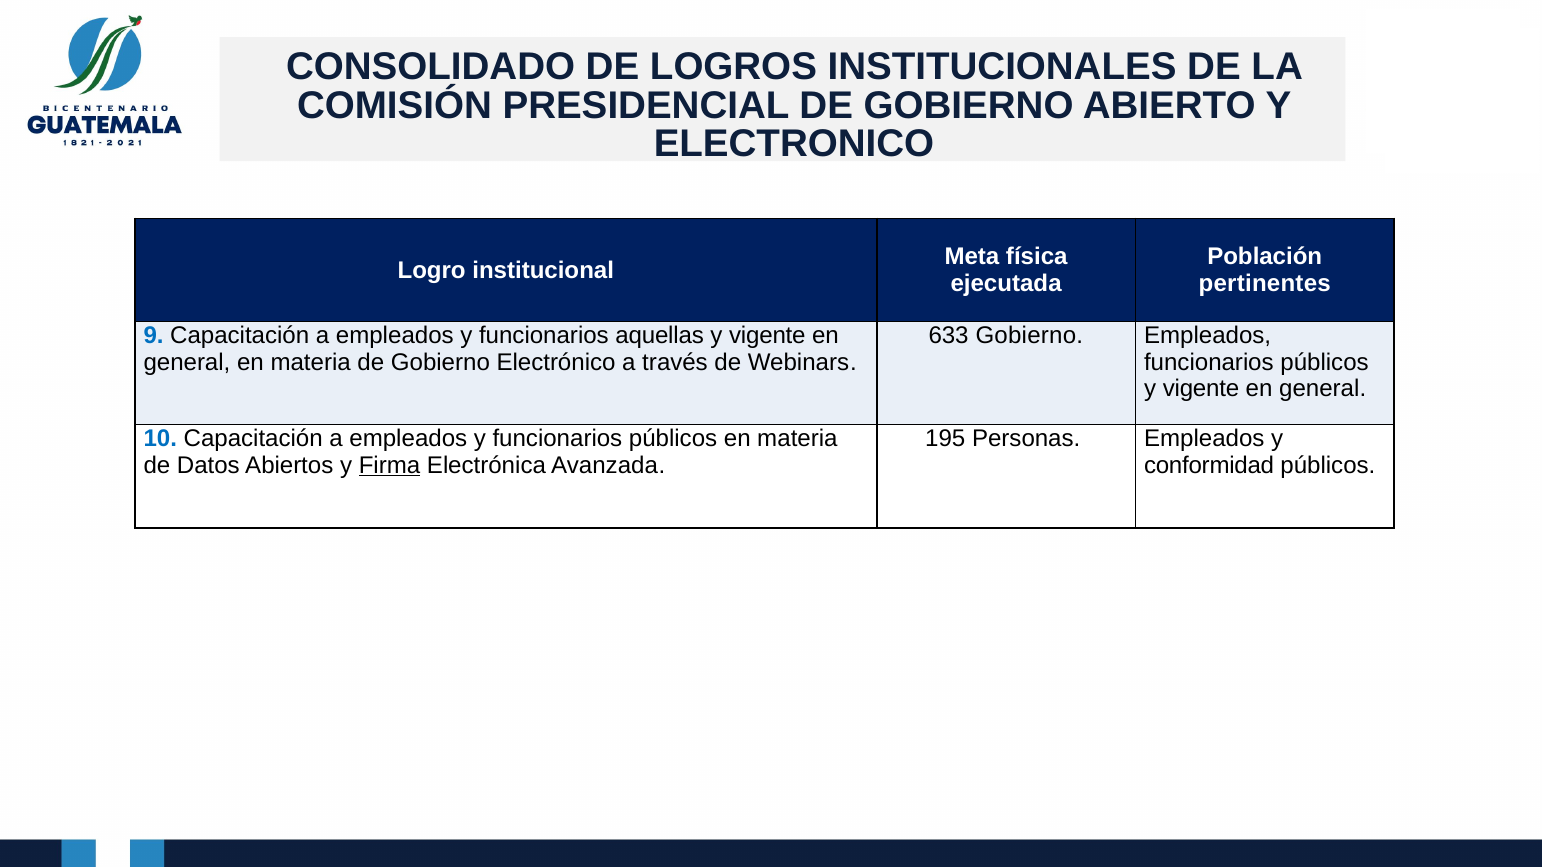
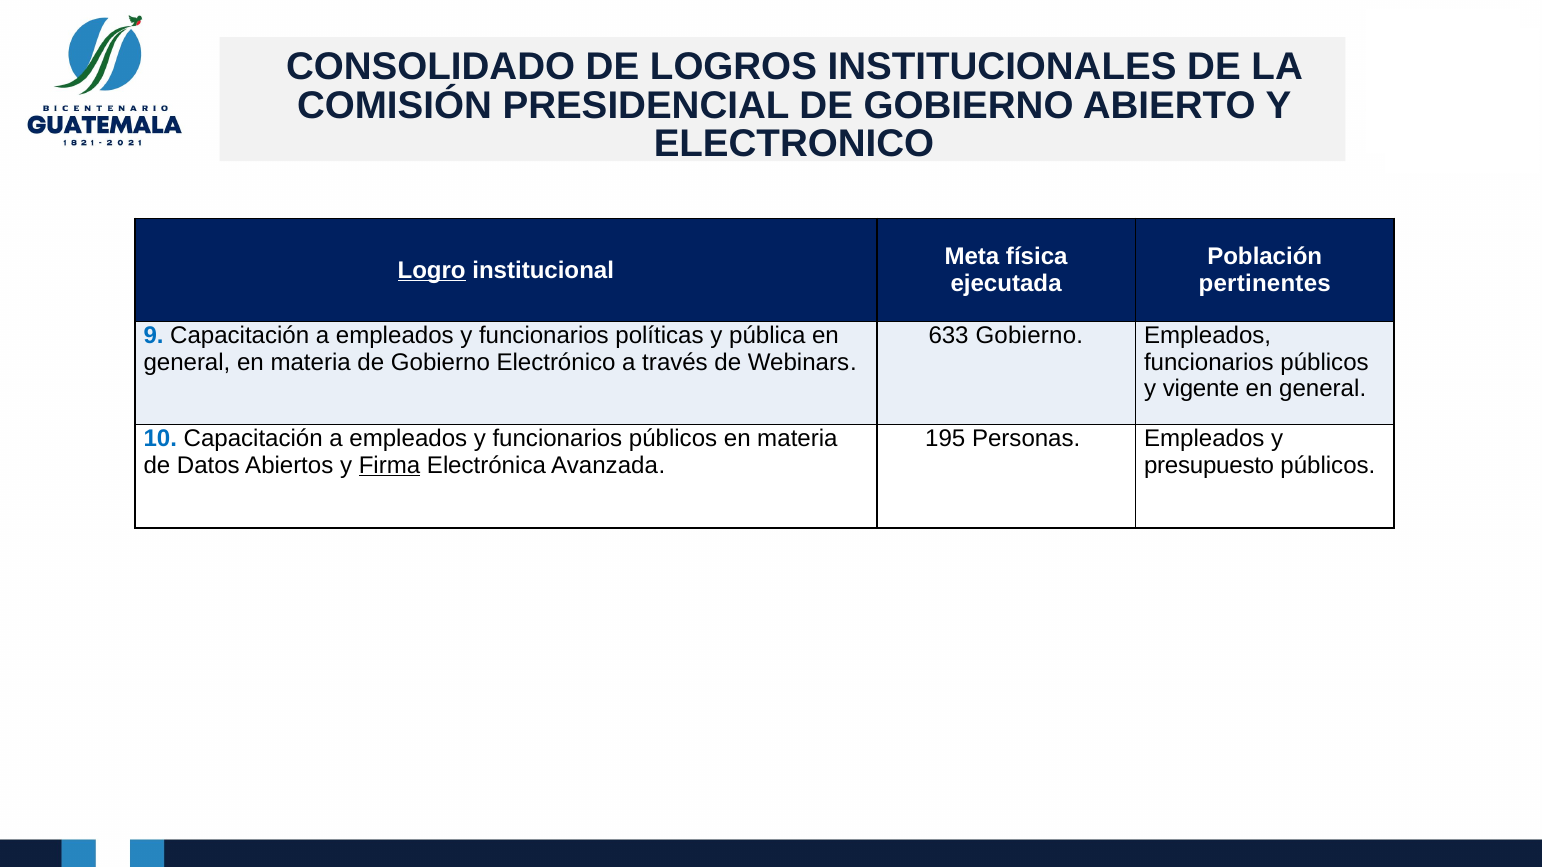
Logro underline: none -> present
aquellas: aquellas -> políticas
vigente at (767, 335): vigente -> pública
conformidad: conformidad -> presupuesto
